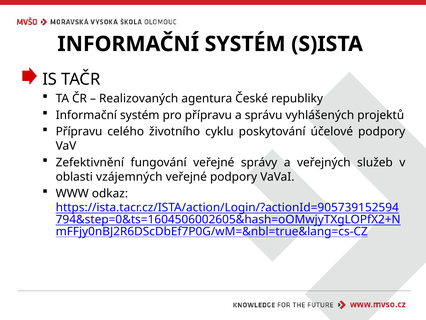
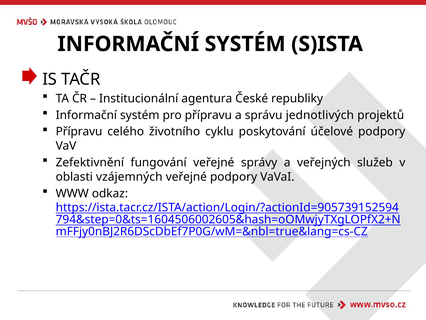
Realizovaných: Realizovaných -> Institucionální
vyhlášených: vyhlášených -> jednotlivých
